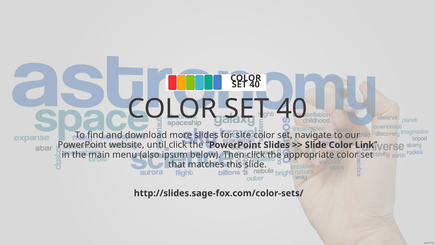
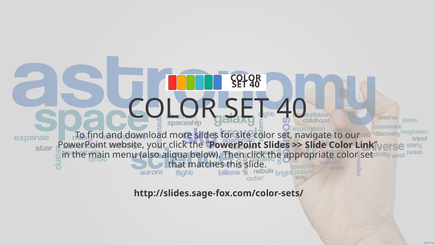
until: until -> your
ipsum: ipsum -> aliqua
